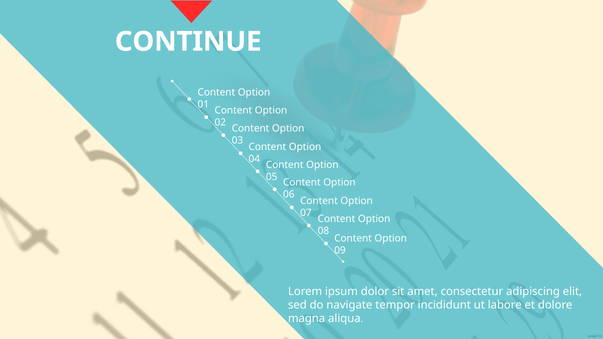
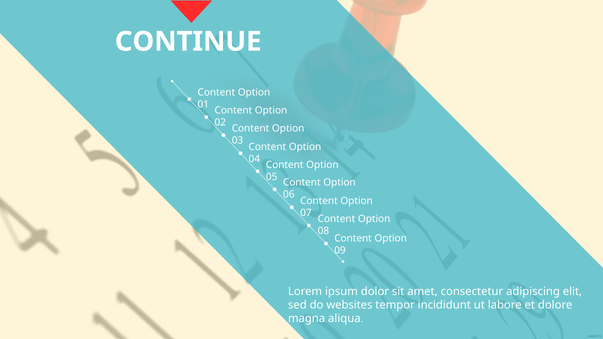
navigate: navigate -> websites
